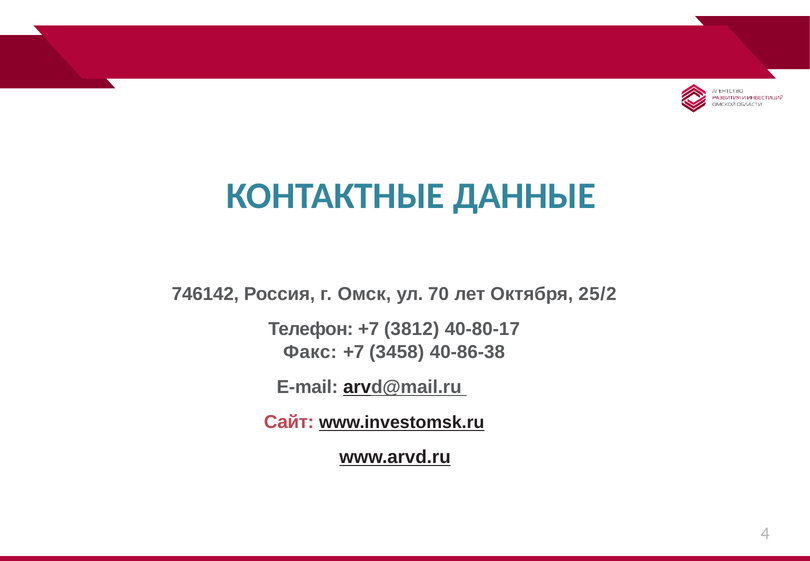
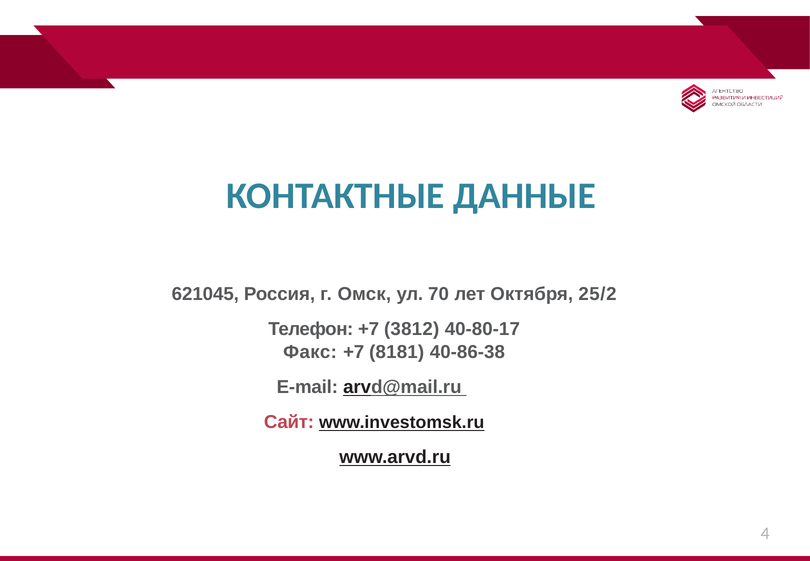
746142: 746142 -> 621045
3458: 3458 -> 8181
